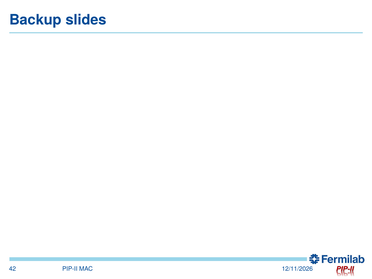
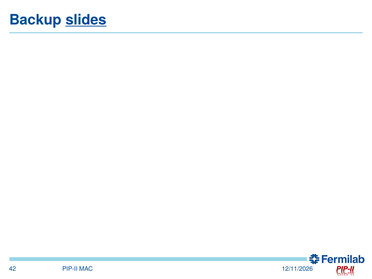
slides underline: none -> present
